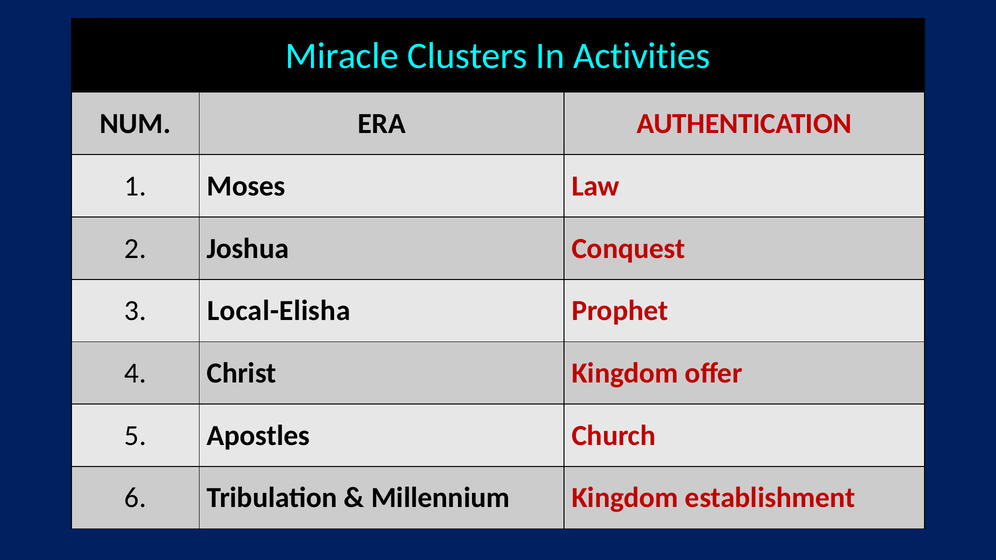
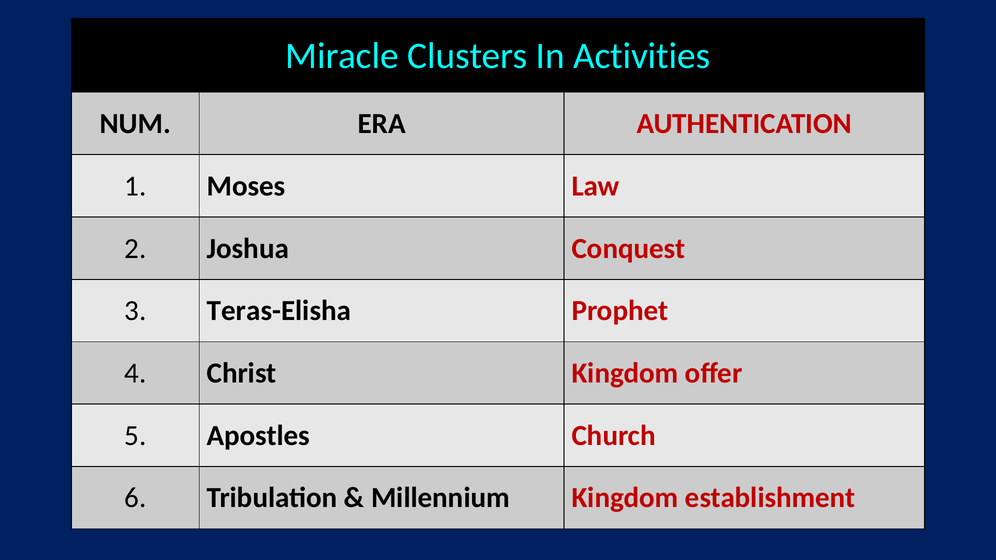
Local-Elisha: Local-Elisha -> Teras-Elisha
